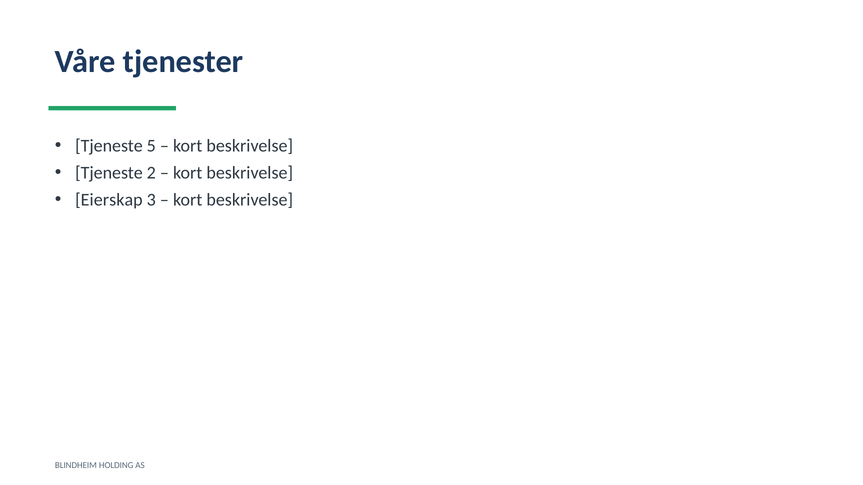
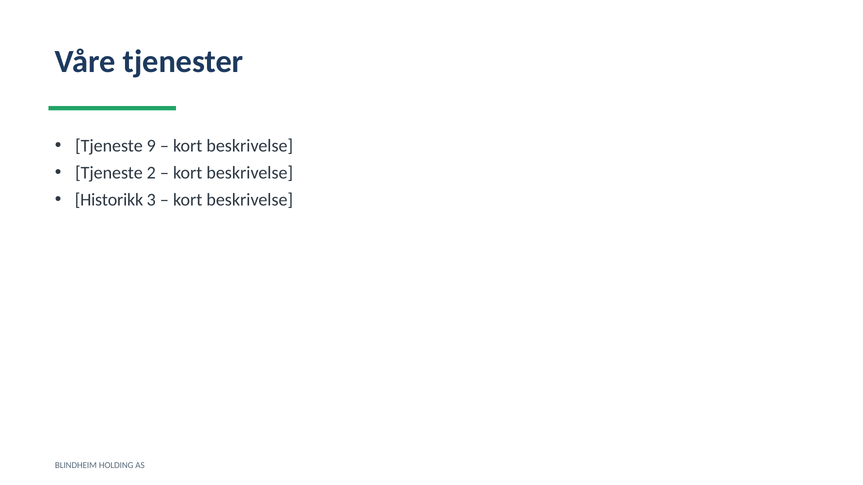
5: 5 -> 9
Eierskap: Eierskap -> Historikk
